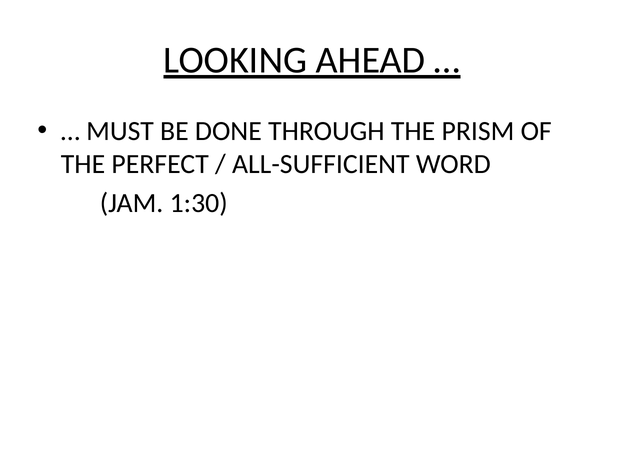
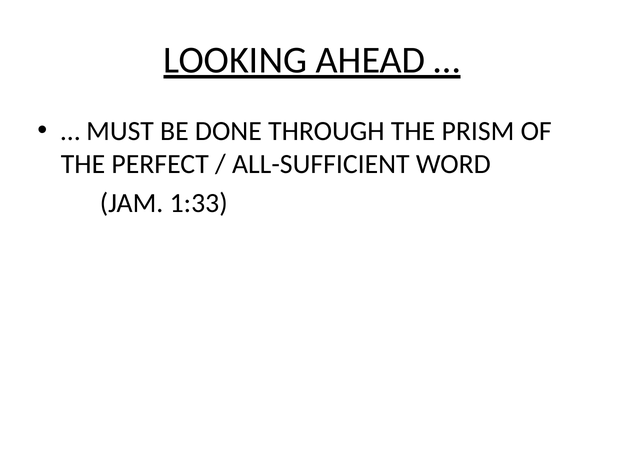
1:30: 1:30 -> 1:33
